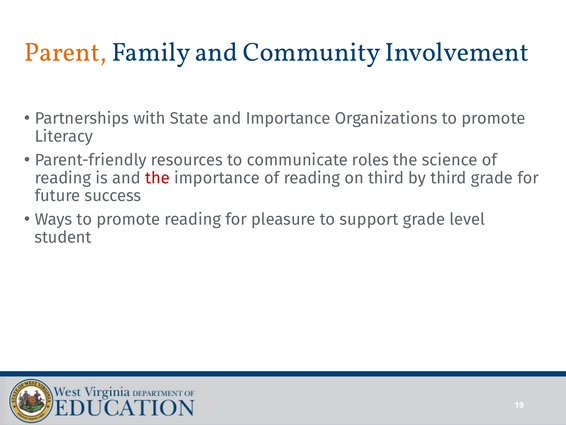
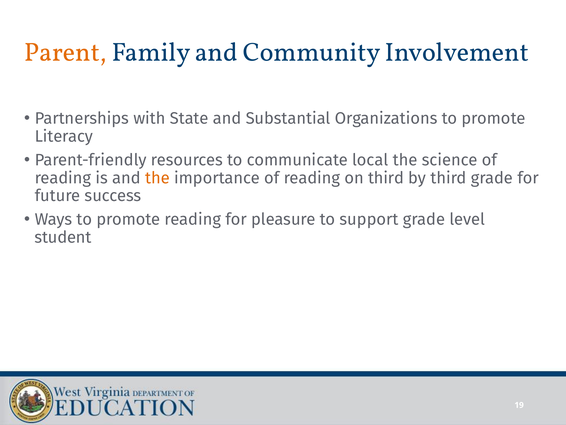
and Importance: Importance -> Substantial
roles: roles -> local
the at (157, 178) colour: red -> orange
